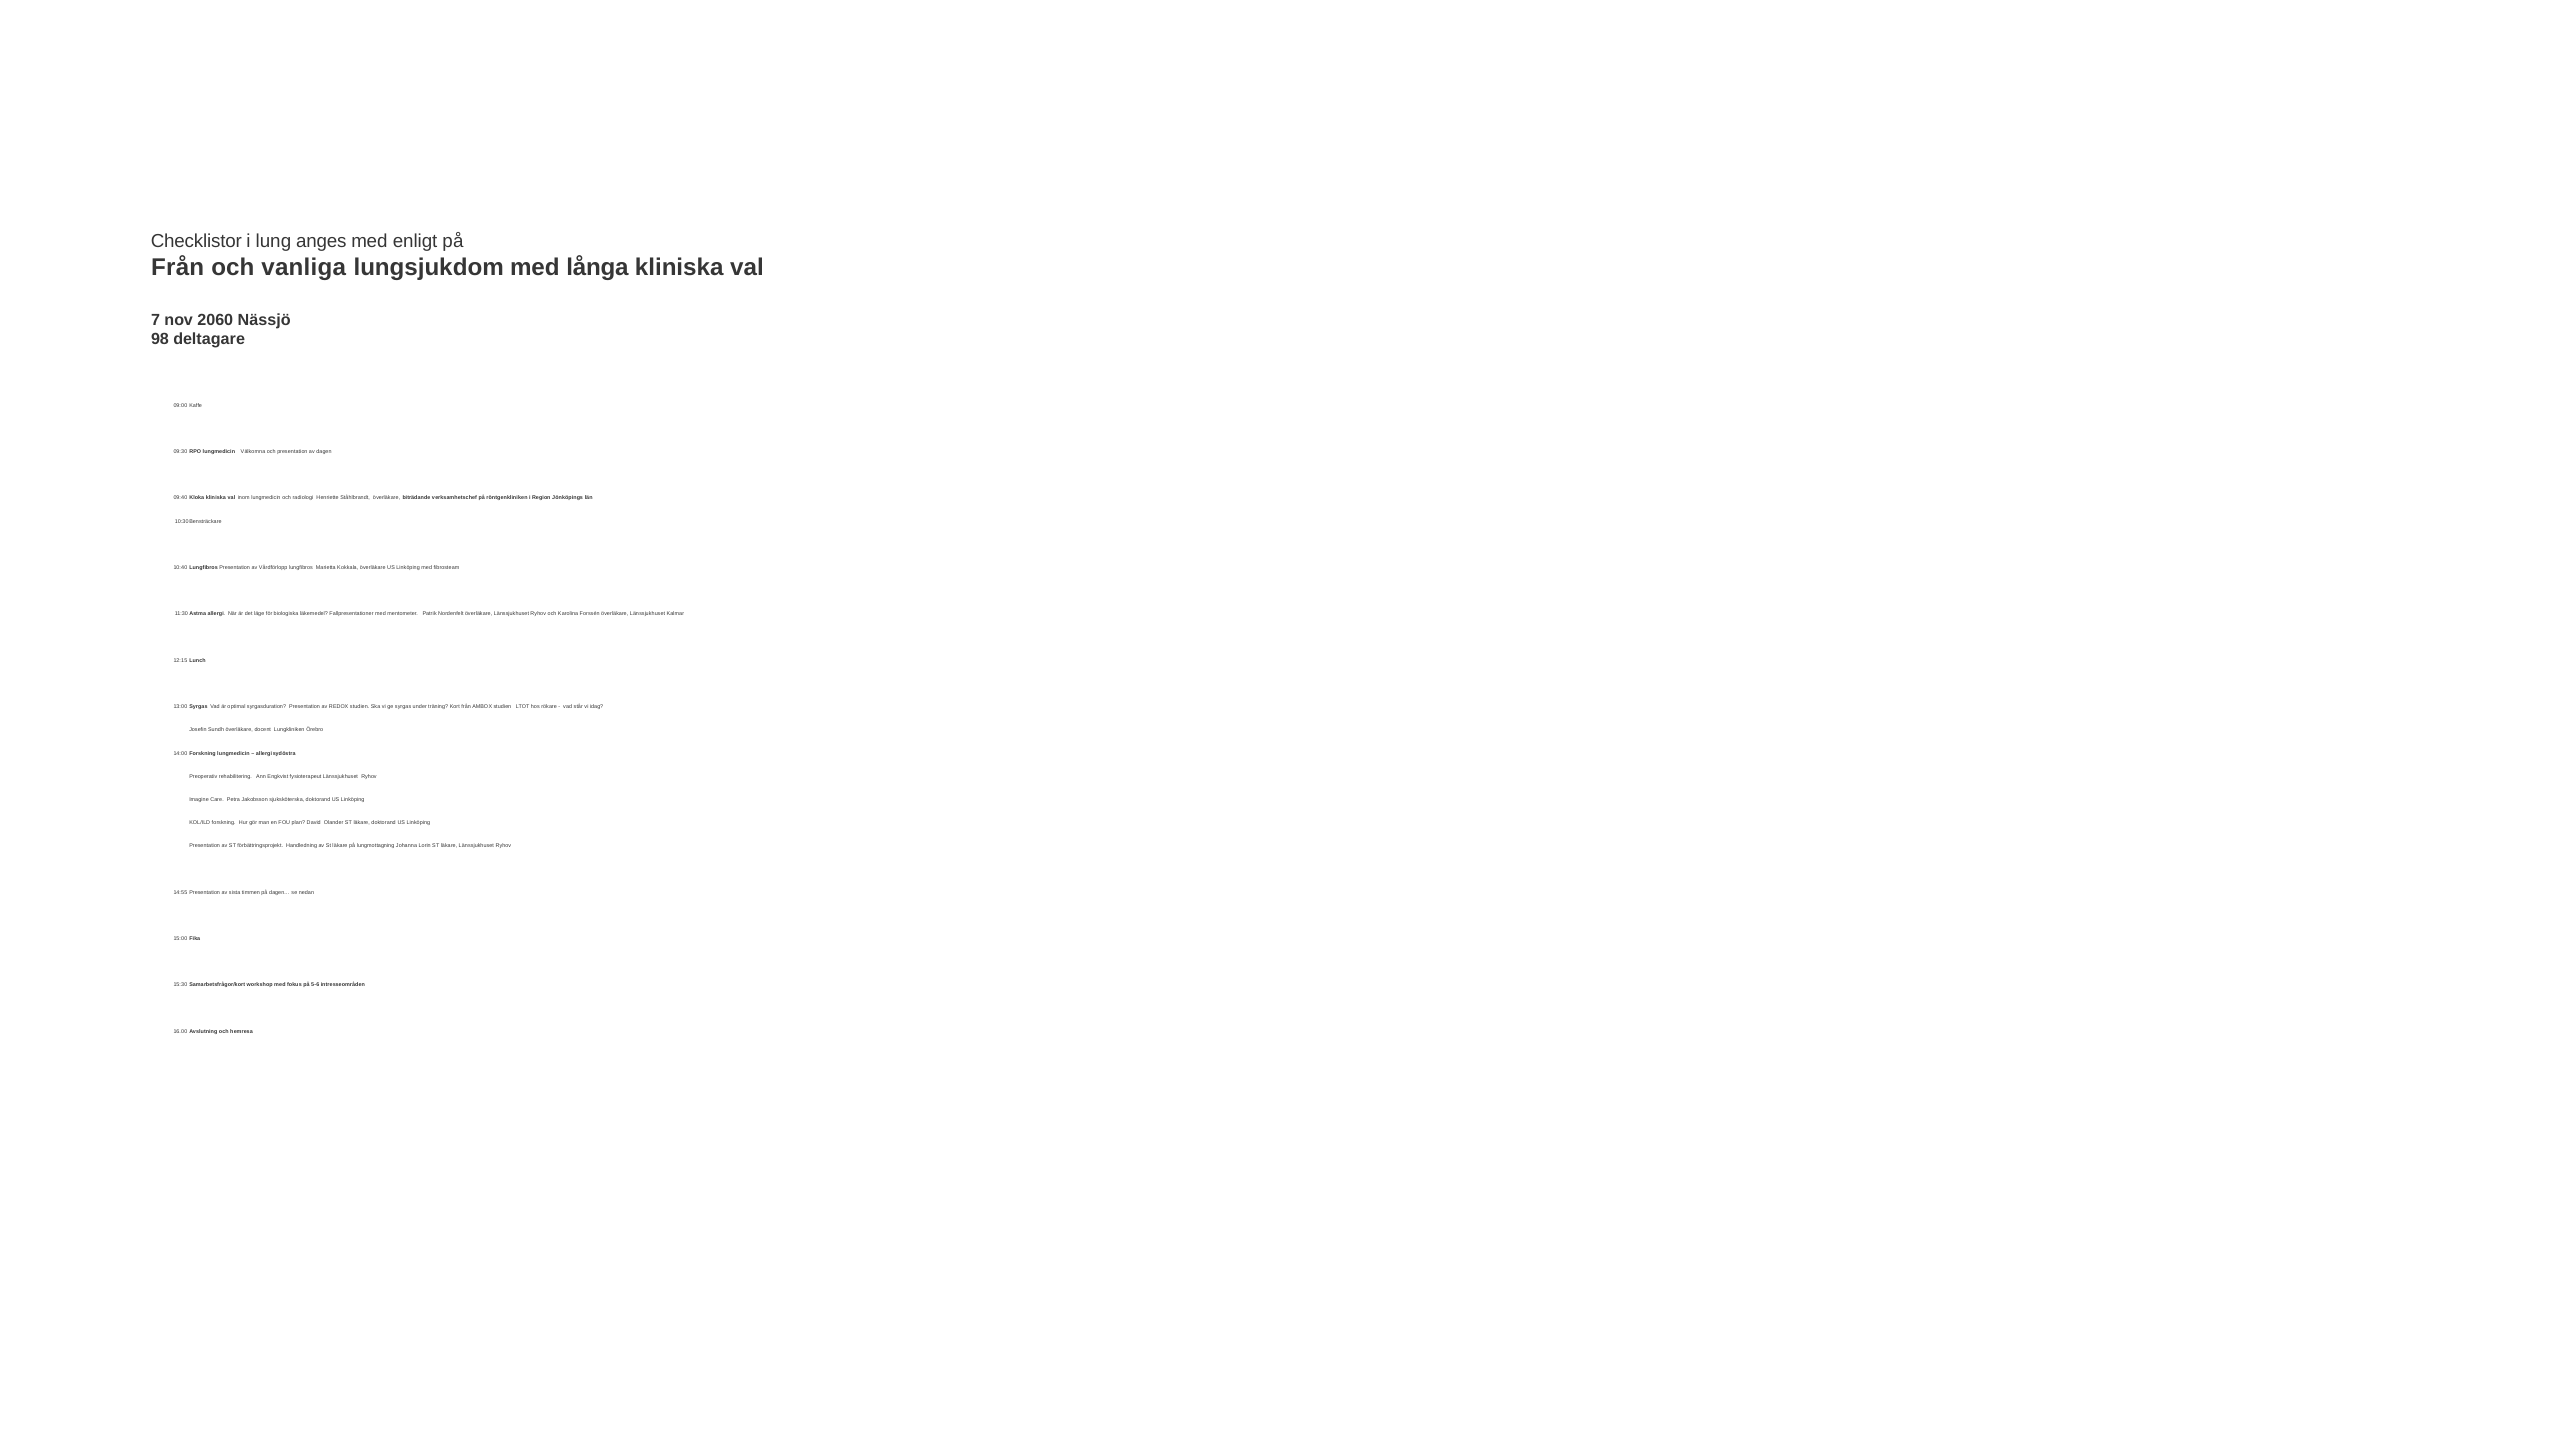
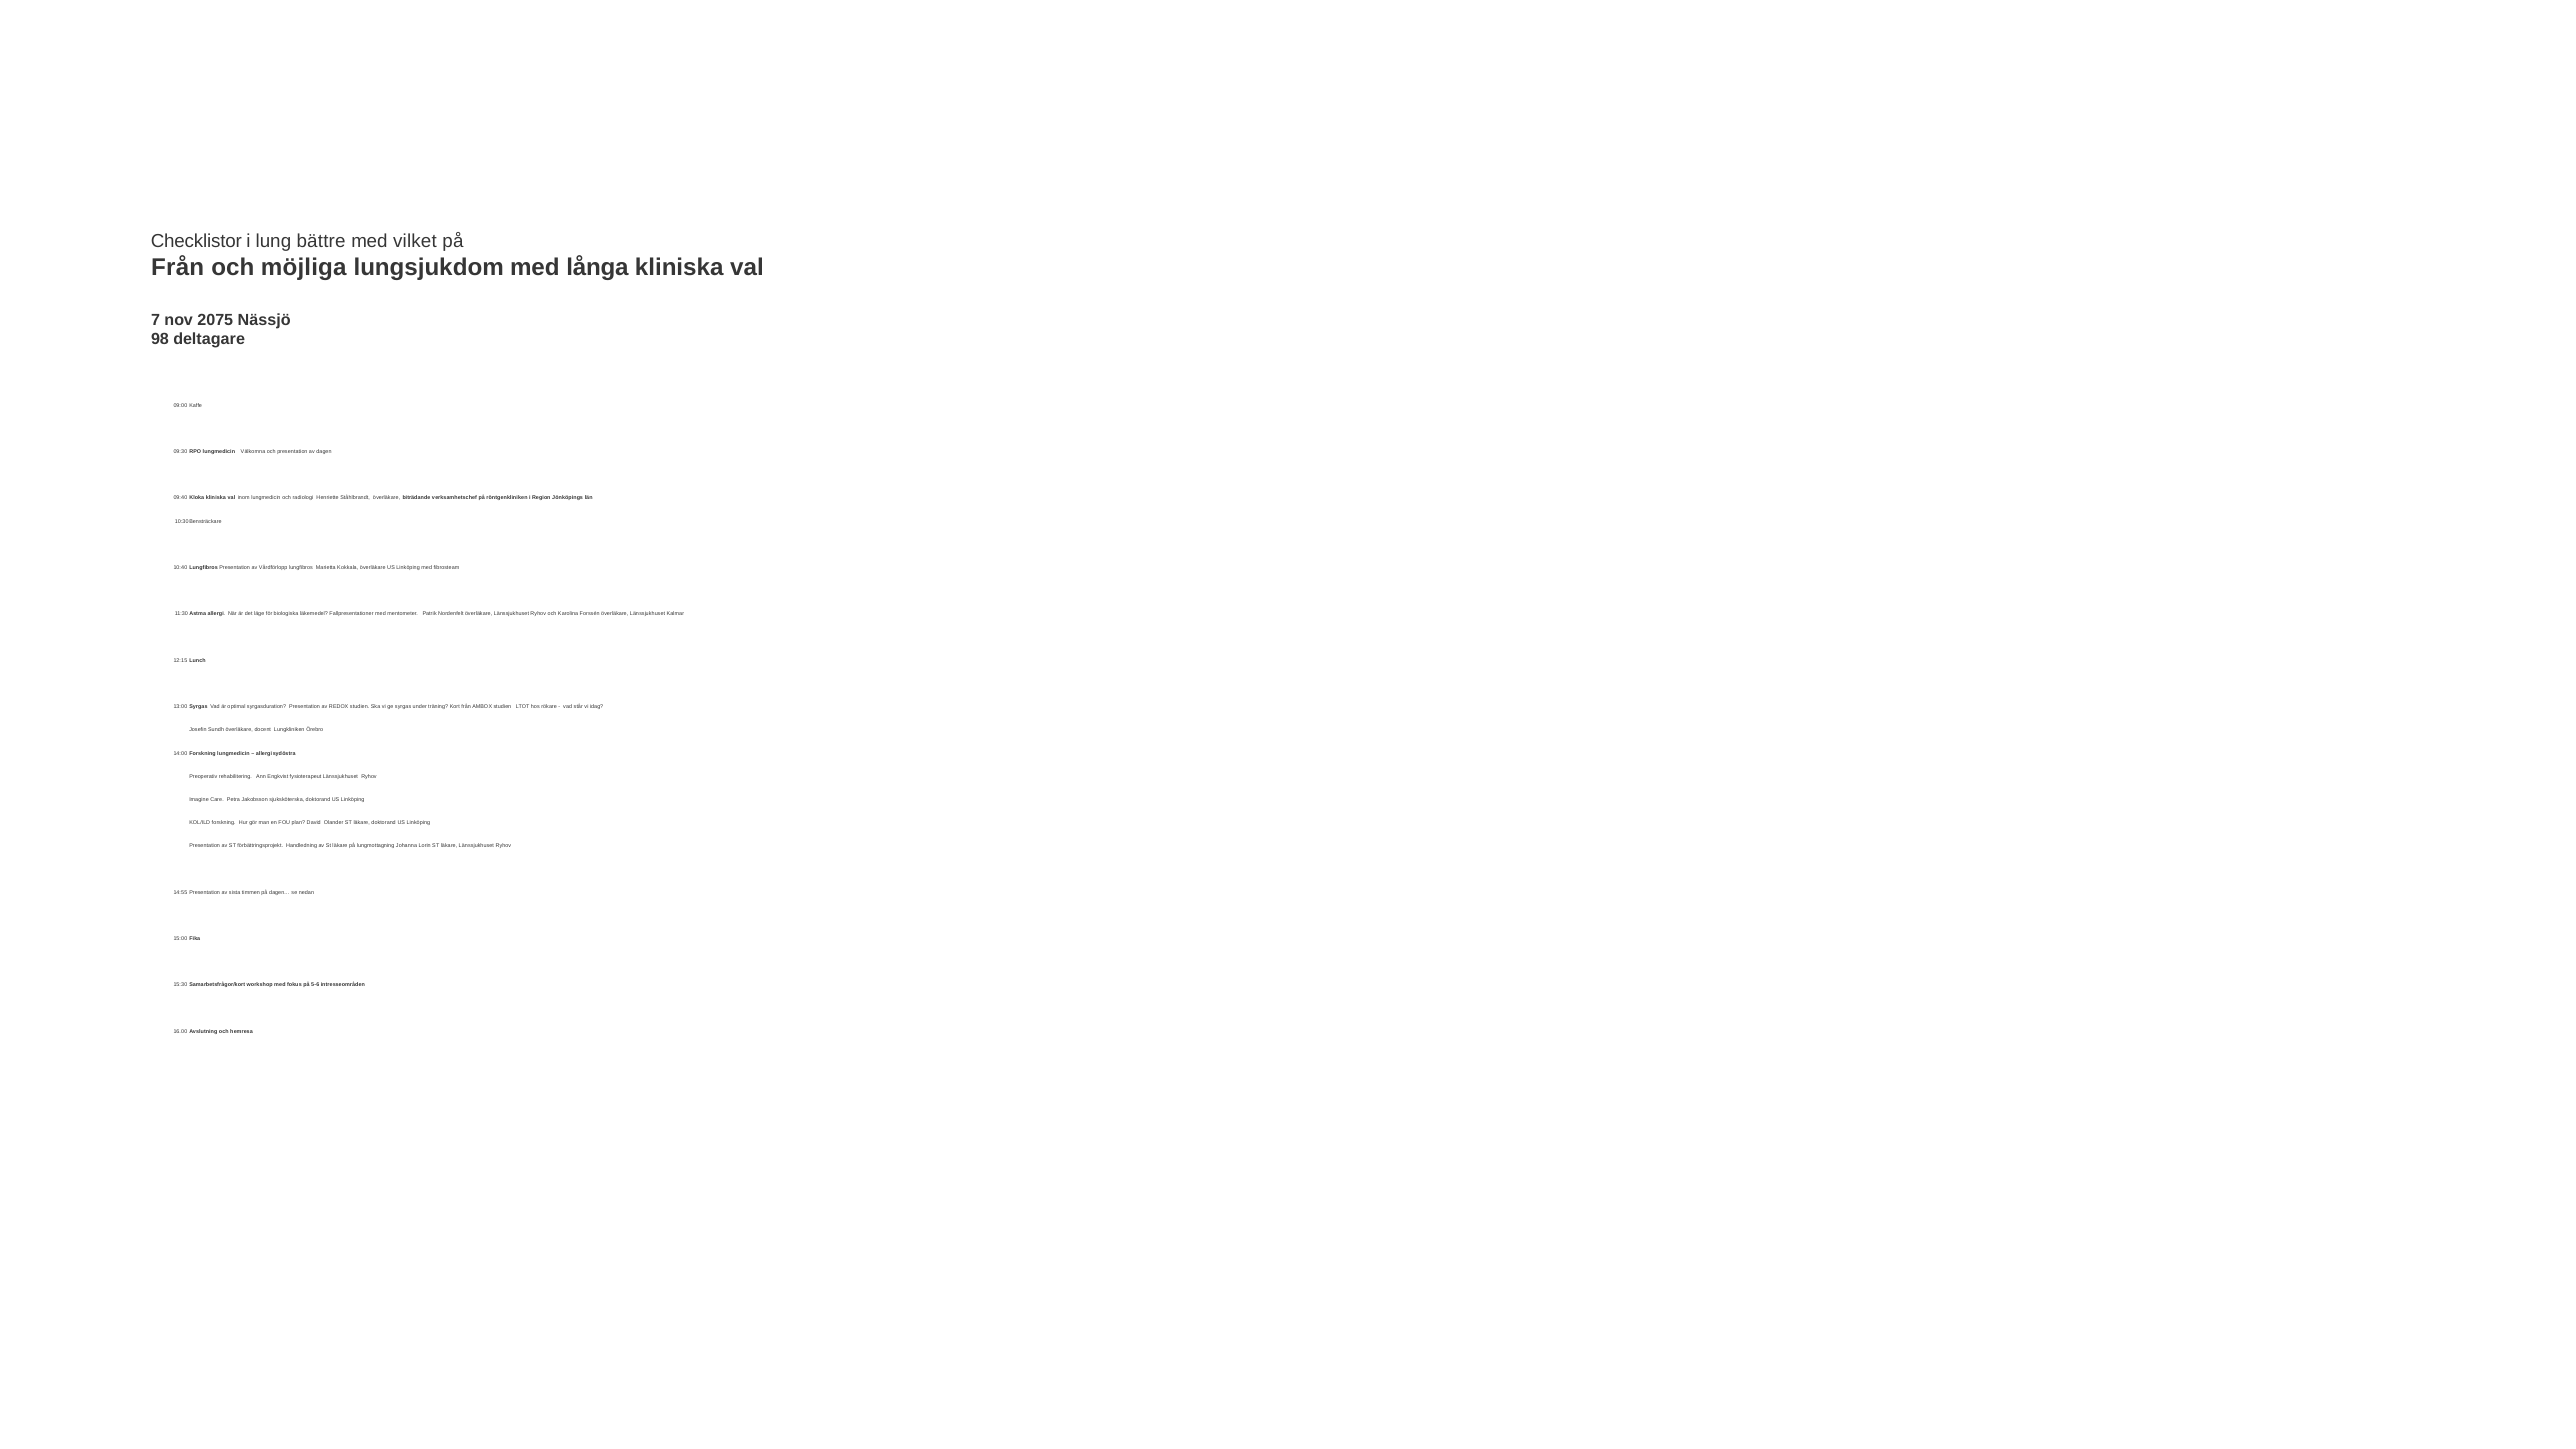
anges: anges -> bättre
enligt: enligt -> vilket
vanliga: vanliga -> möjliga
2060: 2060 -> 2075
